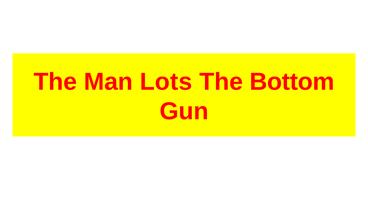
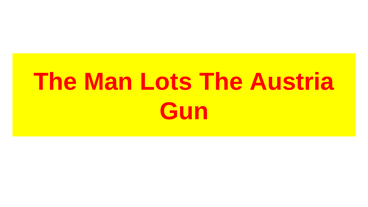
Bottom: Bottom -> Austria
